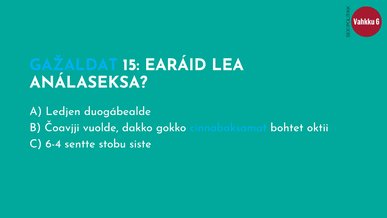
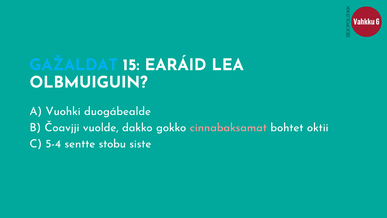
ANÁLASEKSA: ANÁLASEKSA -> OLBMUIGUIN
Ledjen: Ledjen -> Vuohki
cinnabaksamat colour: light blue -> pink
6-4: 6-4 -> 5-4
